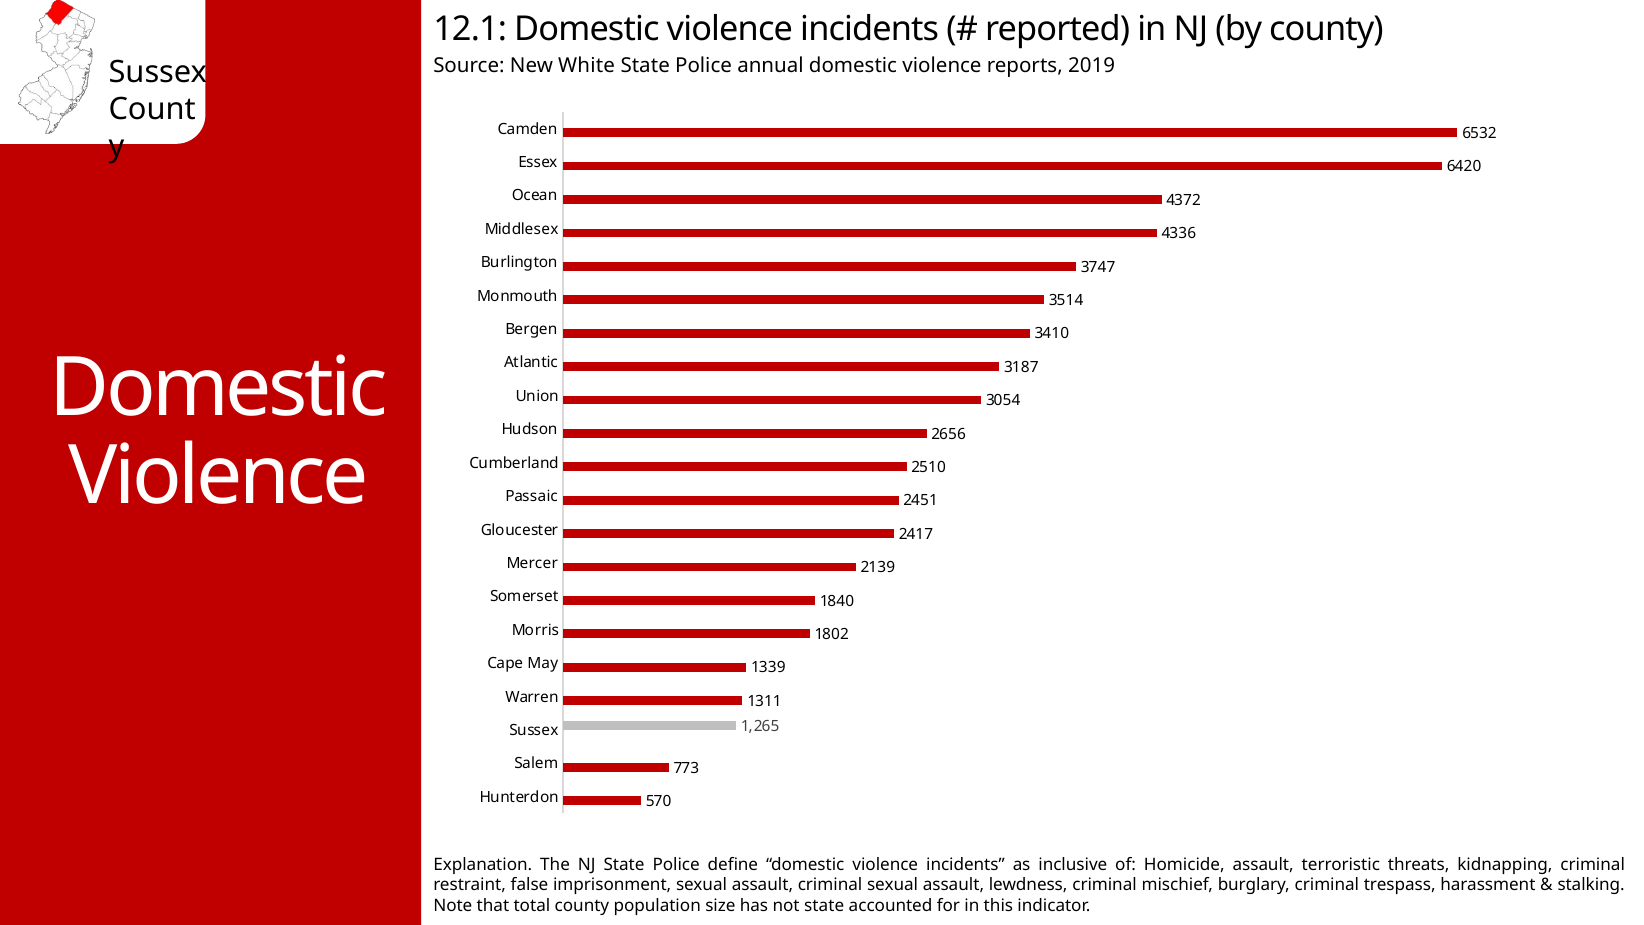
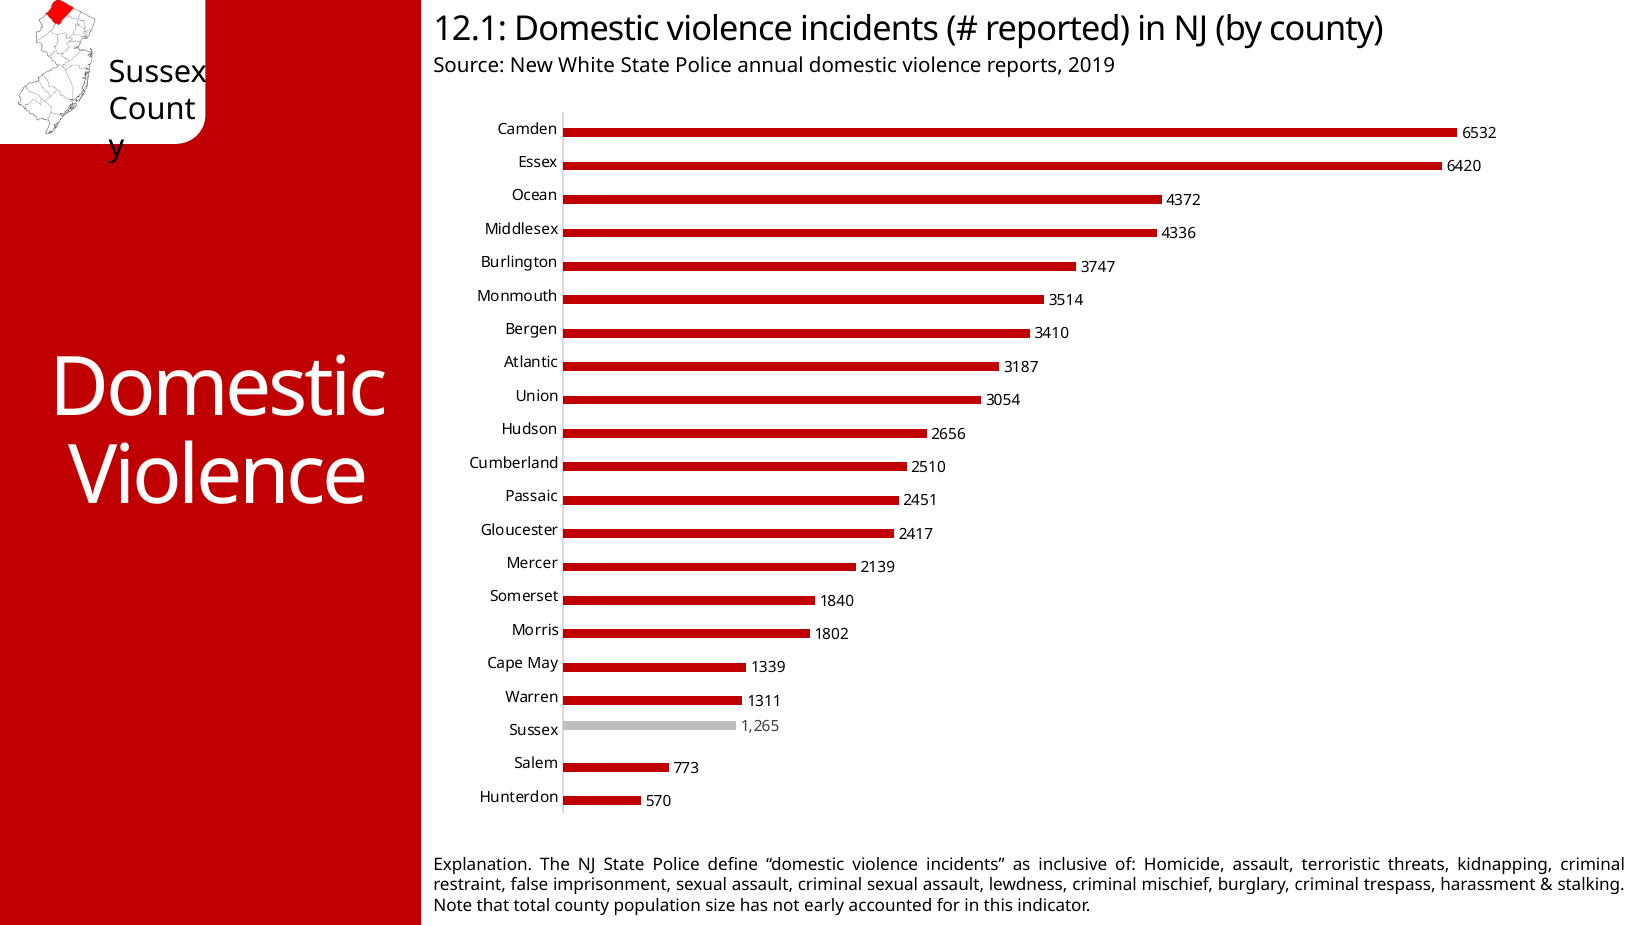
not state: state -> early
